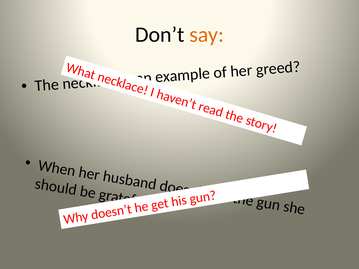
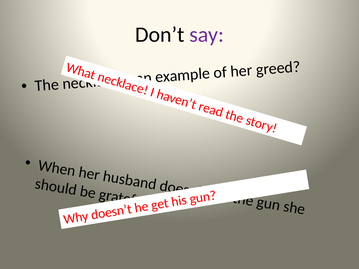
say colour: orange -> purple
